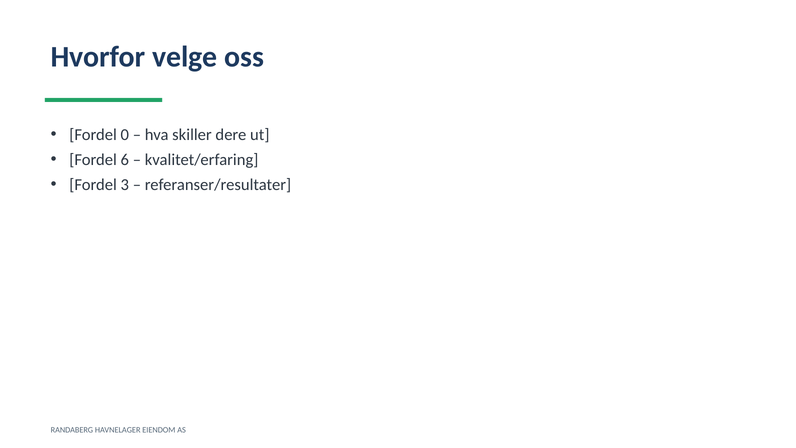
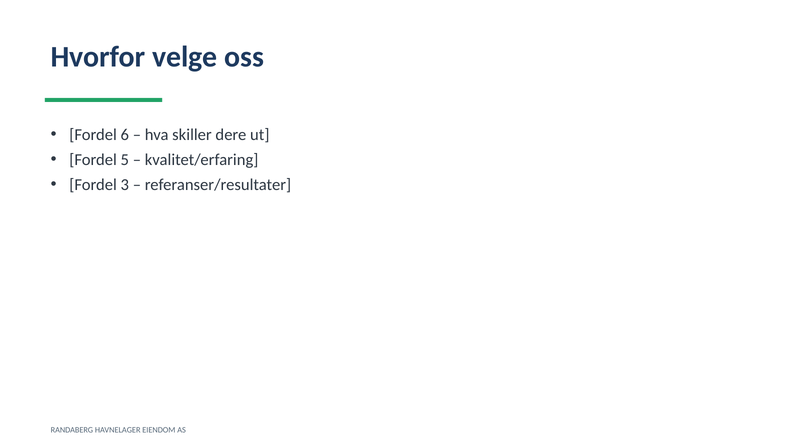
0: 0 -> 6
6: 6 -> 5
